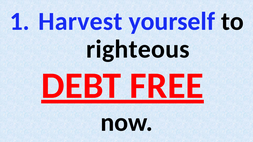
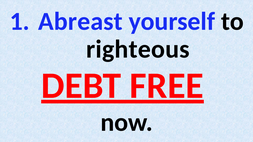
Harvest: Harvest -> Abreast
